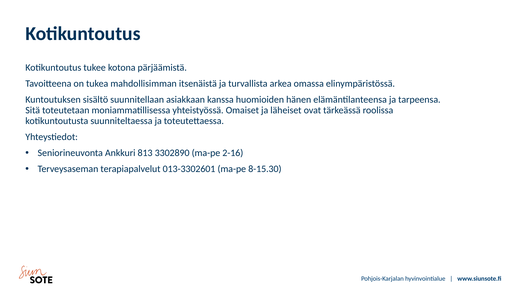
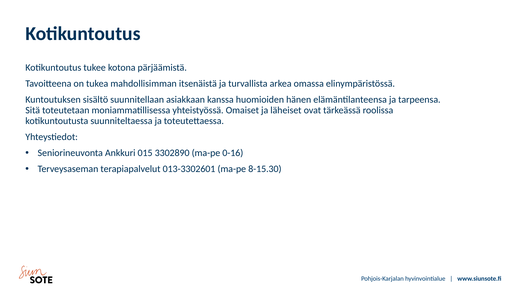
813: 813 -> 015
2-16: 2-16 -> 0-16
